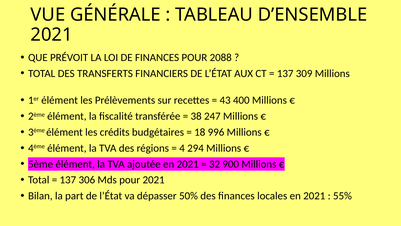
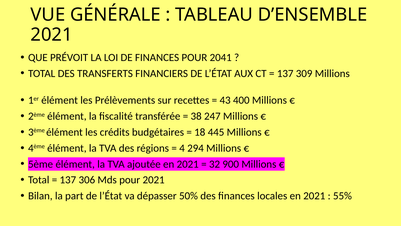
2088: 2088 -> 2041
996: 996 -> 445
